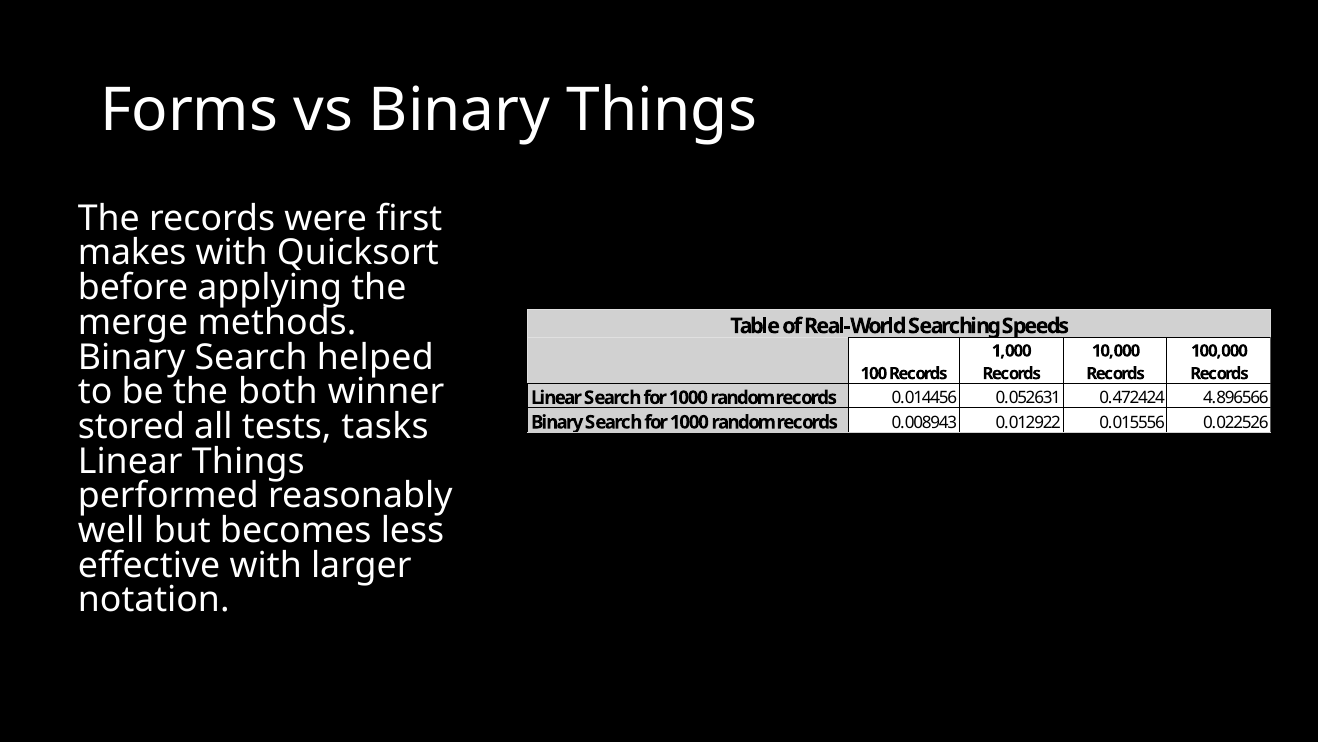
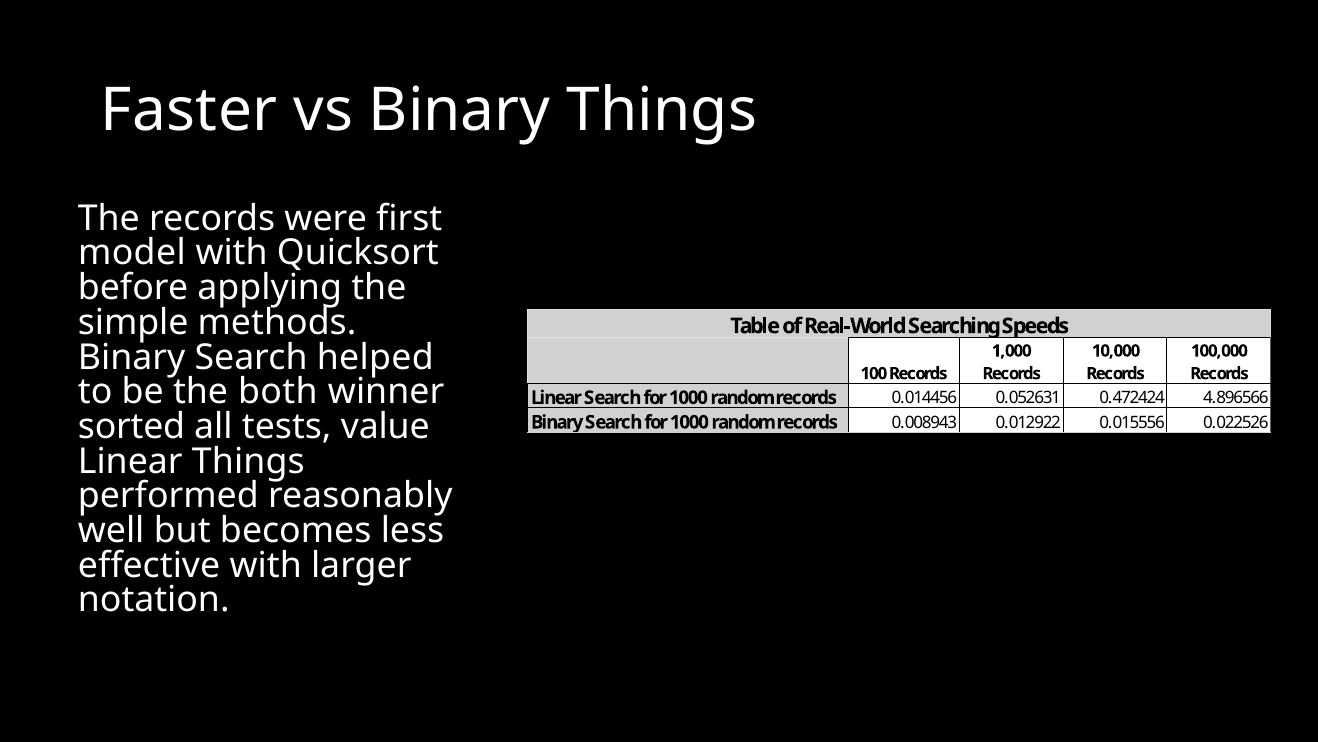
Forms: Forms -> Faster
makes: makes -> model
merge: merge -> simple
stored: stored -> sorted
tasks: tasks -> value
